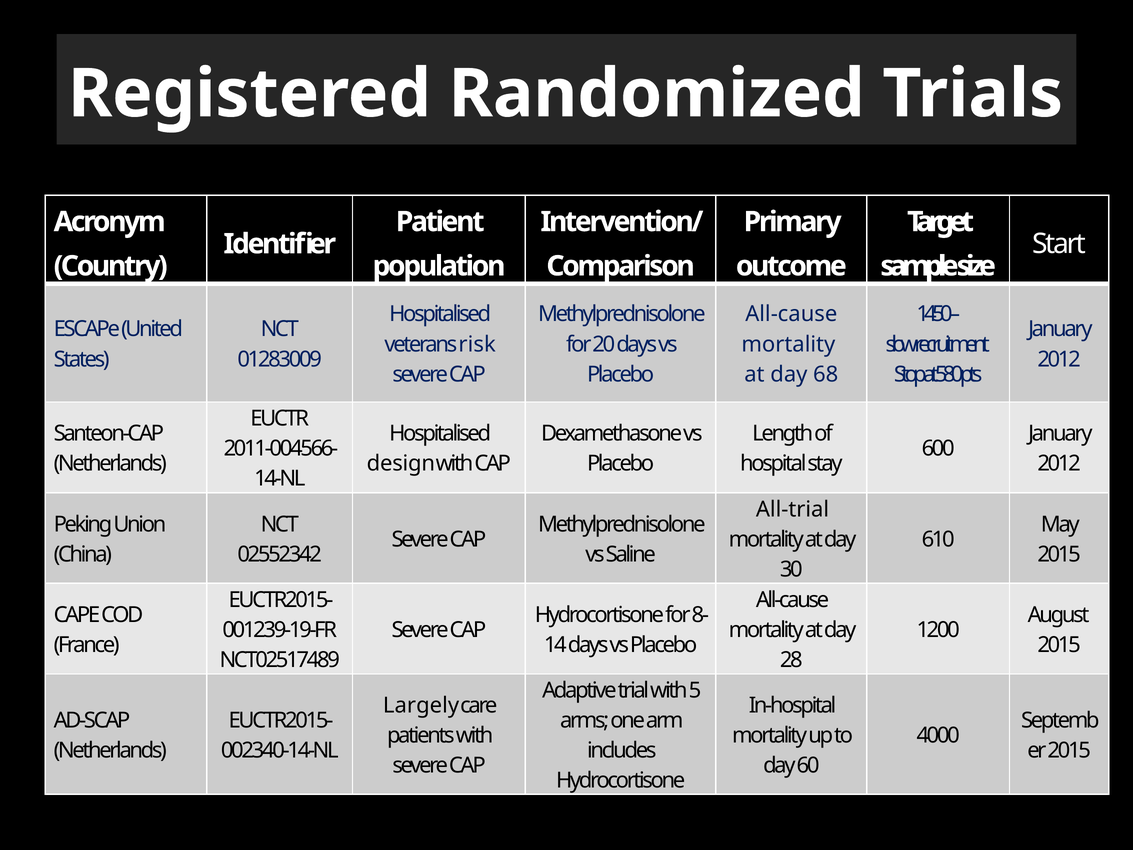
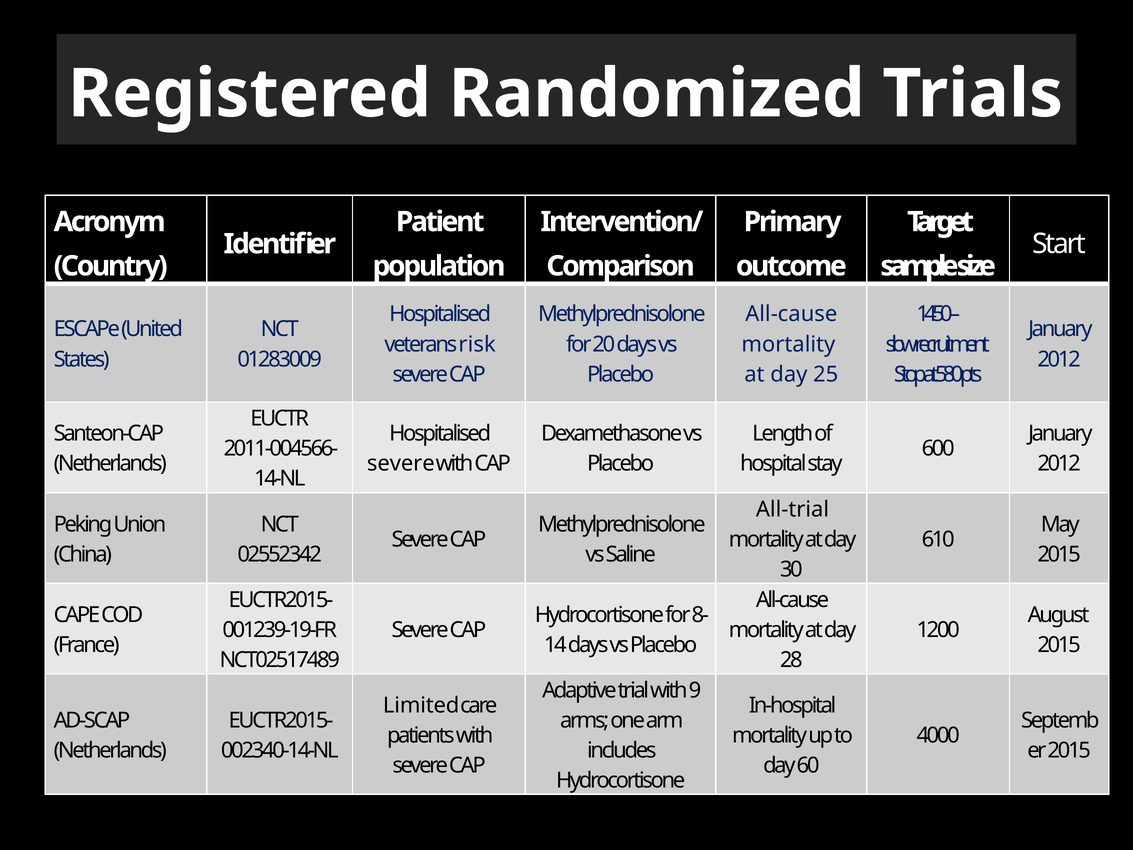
68: 68 -> 25
design at (401, 464): design -> severe
5: 5 -> 9
Largely: Largely -> Limited
